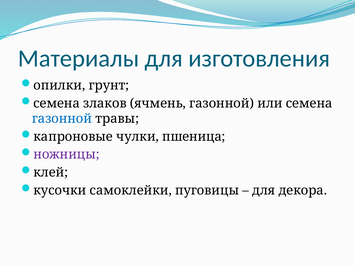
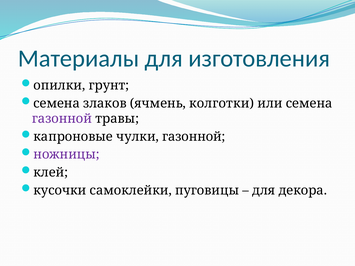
ячмень газонной: газонной -> колготки
газонной at (62, 119) colour: blue -> purple
чулки пшеница: пшеница -> газонной
